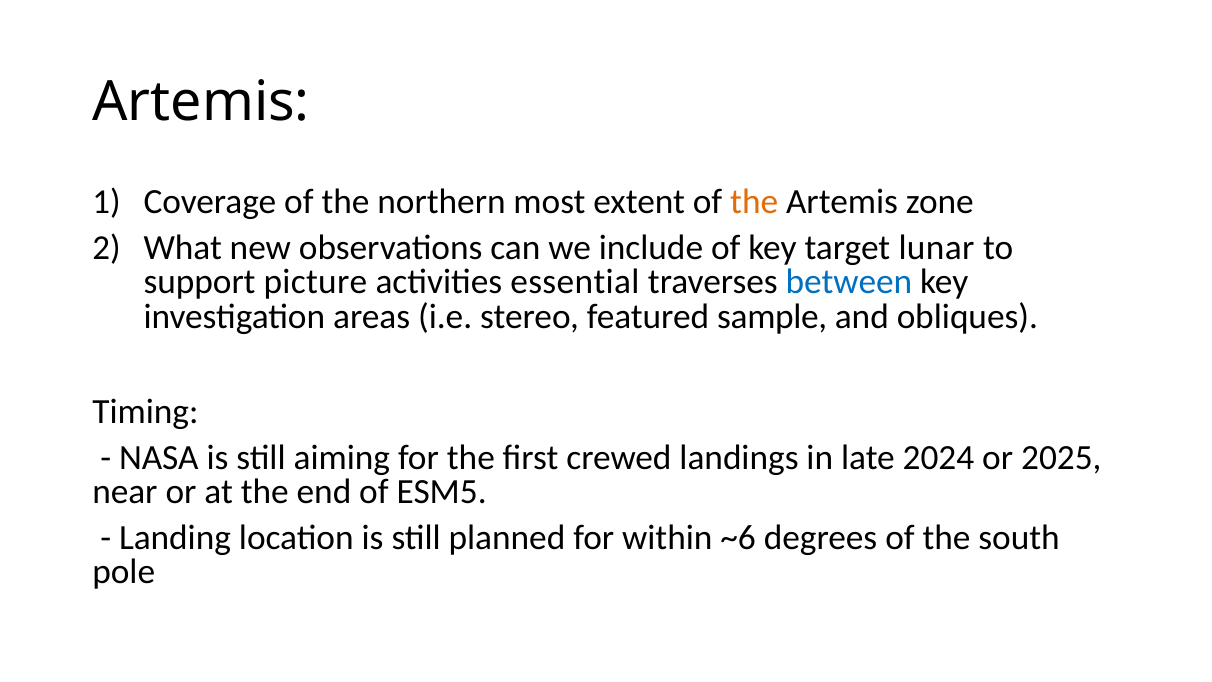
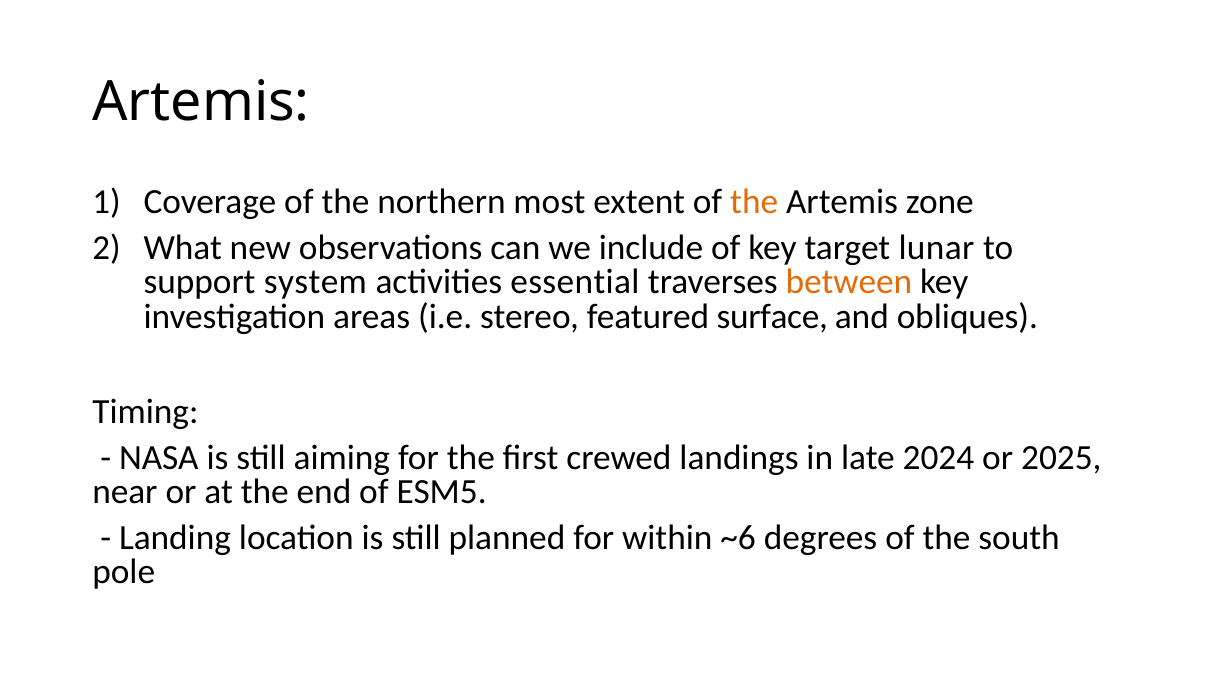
picture: picture -> system
between colour: blue -> orange
sample: sample -> surface
